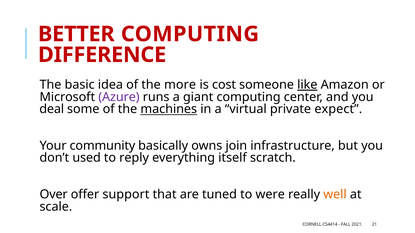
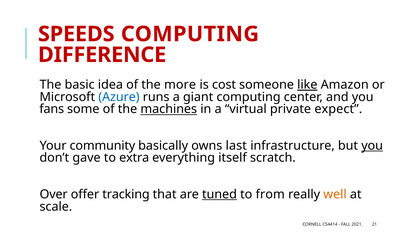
BETTER: BETTER -> SPEEDS
Azure colour: purple -> blue
deal: deal -> fans
join: join -> last
you at (372, 146) underline: none -> present
used: used -> gave
reply: reply -> extra
support: support -> tracking
tuned underline: none -> present
were: were -> from
